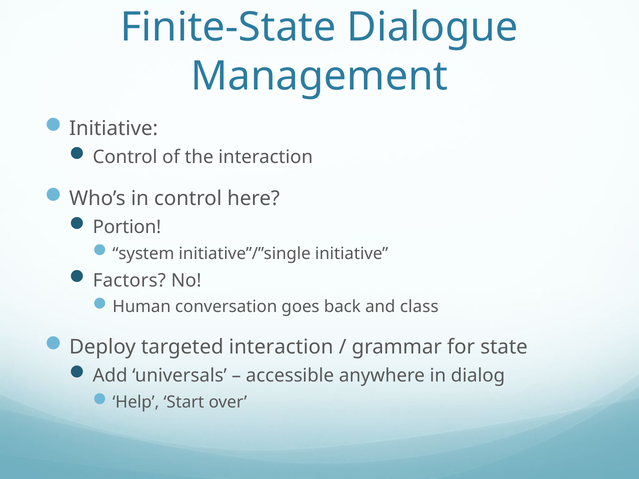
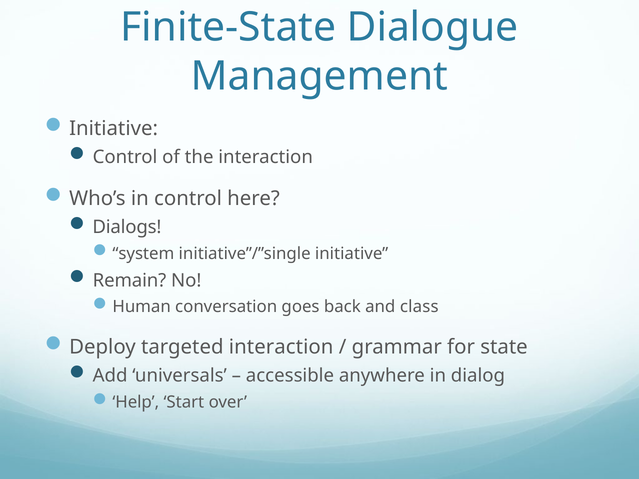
Portion: Portion -> Dialogs
Factors: Factors -> Remain
